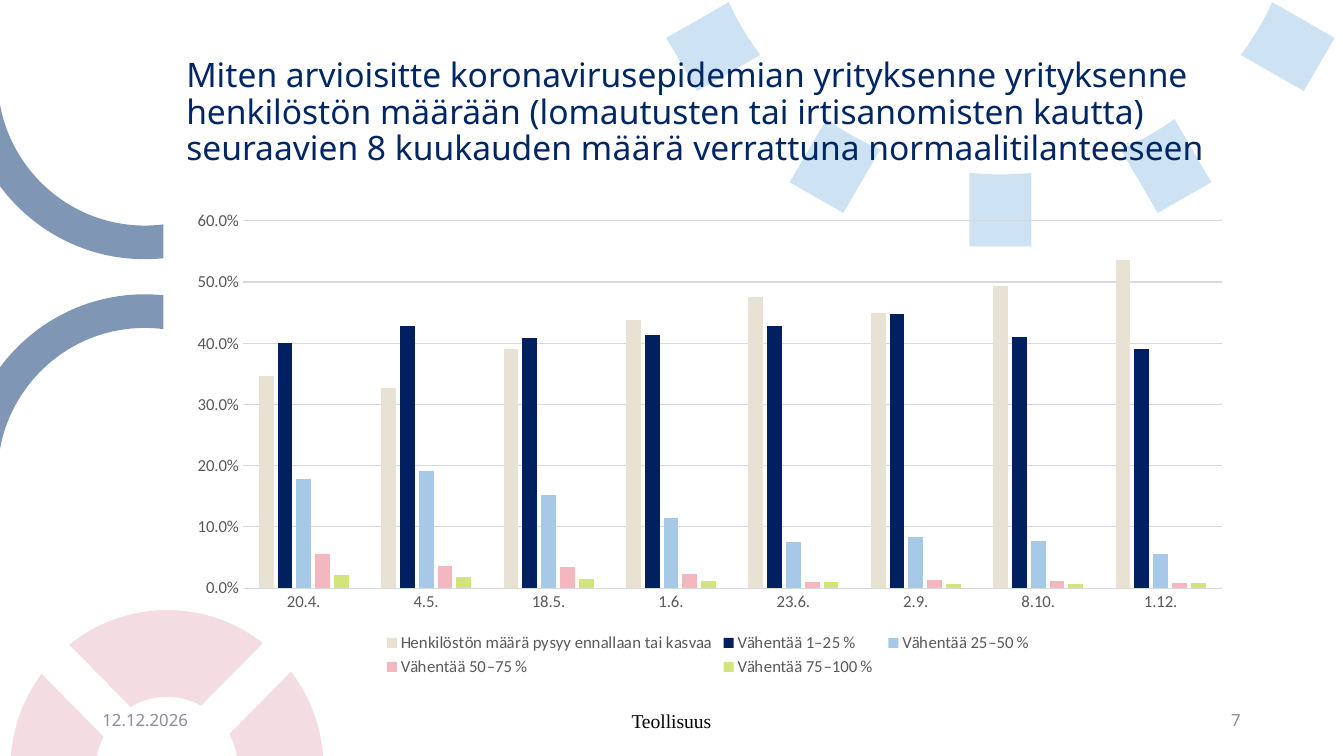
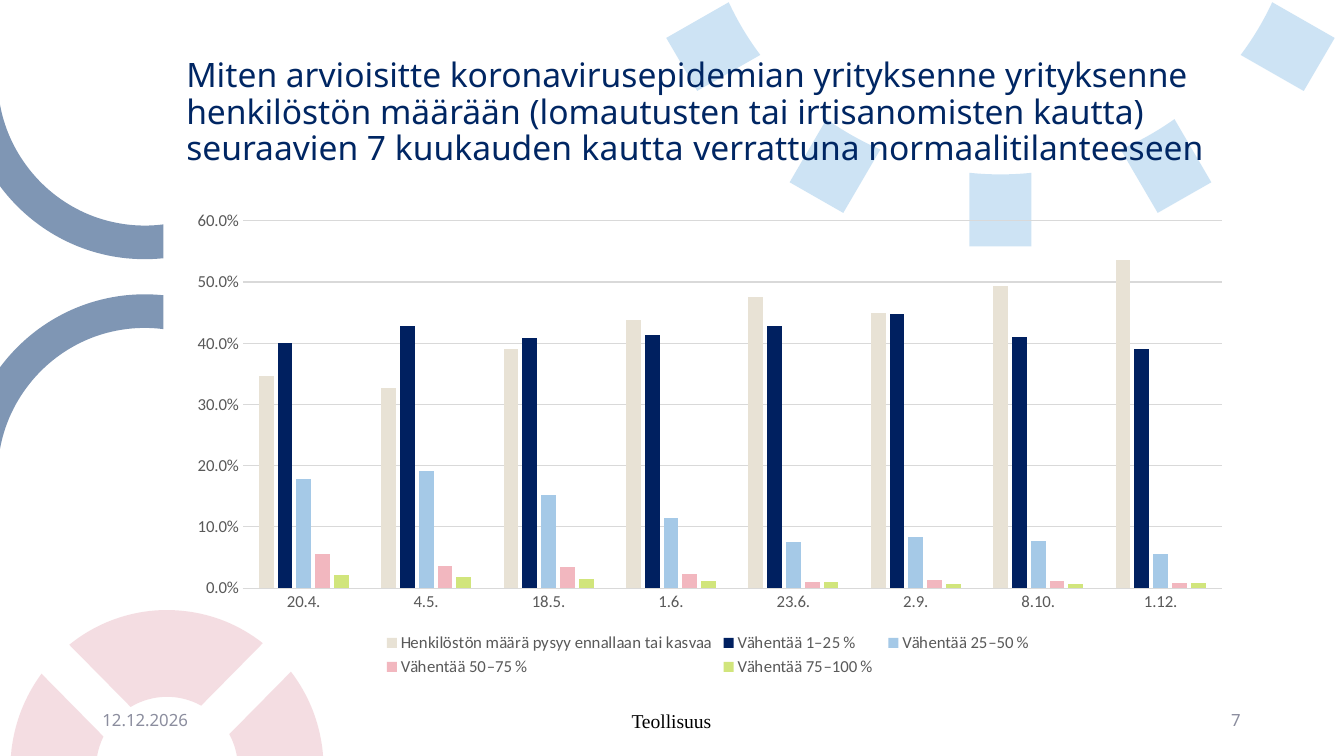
seuraavien 8: 8 -> 7
kuukauden määrä: määrä -> kautta
